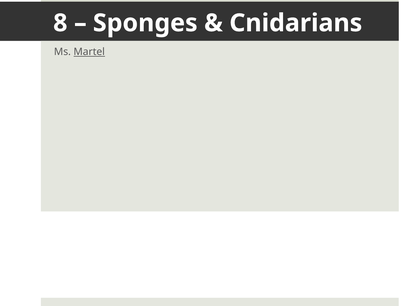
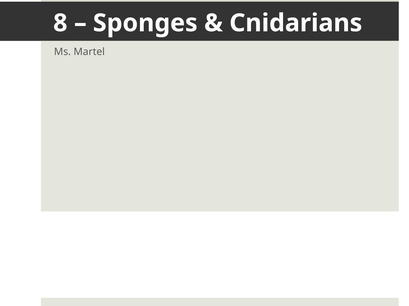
Martel underline: present -> none
